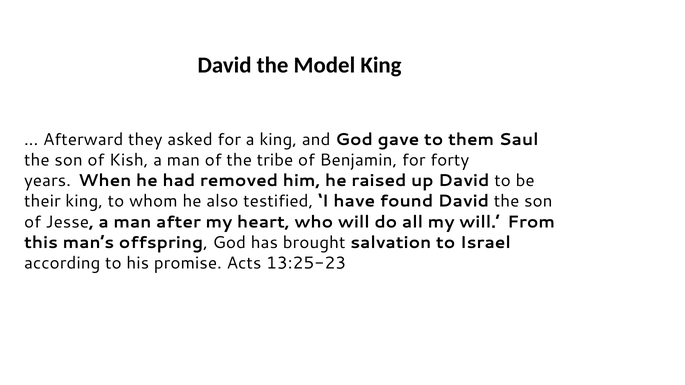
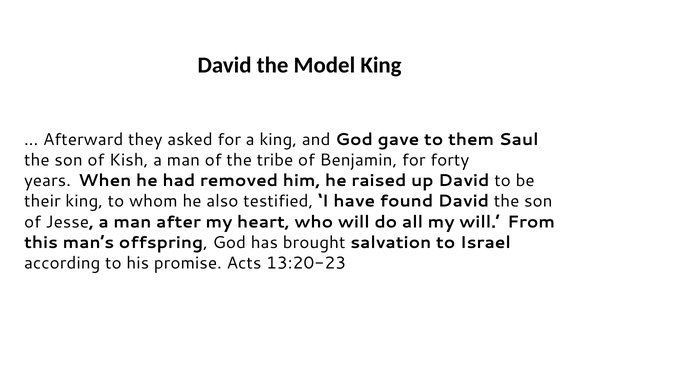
13:25-23: 13:25-23 -> 13:20-23
